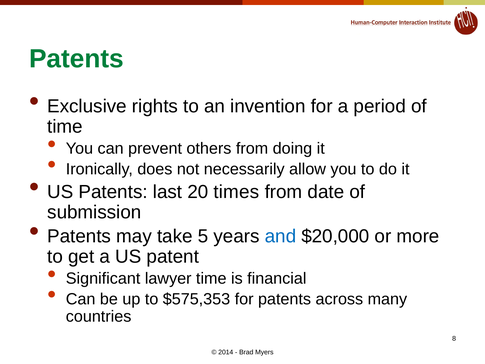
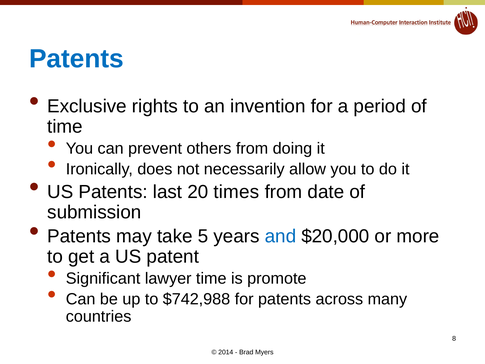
Patents at (77, 59) colour: green -> blue
financial: financial -> promote
$575,353: $575,353 -> $742,988
